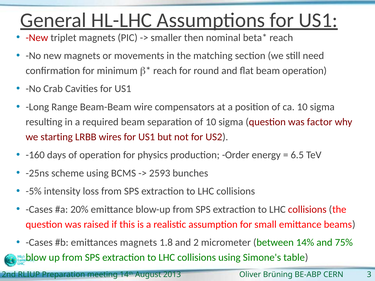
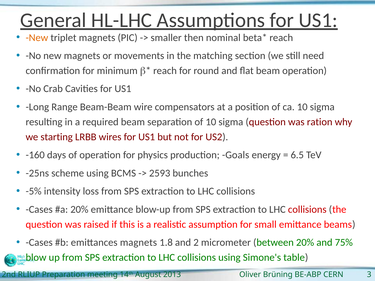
New at (37, 38) colour: red -> orange
factor: factor -> ration
Order: Order -> Goals
between 14%: 14% -> 20%
